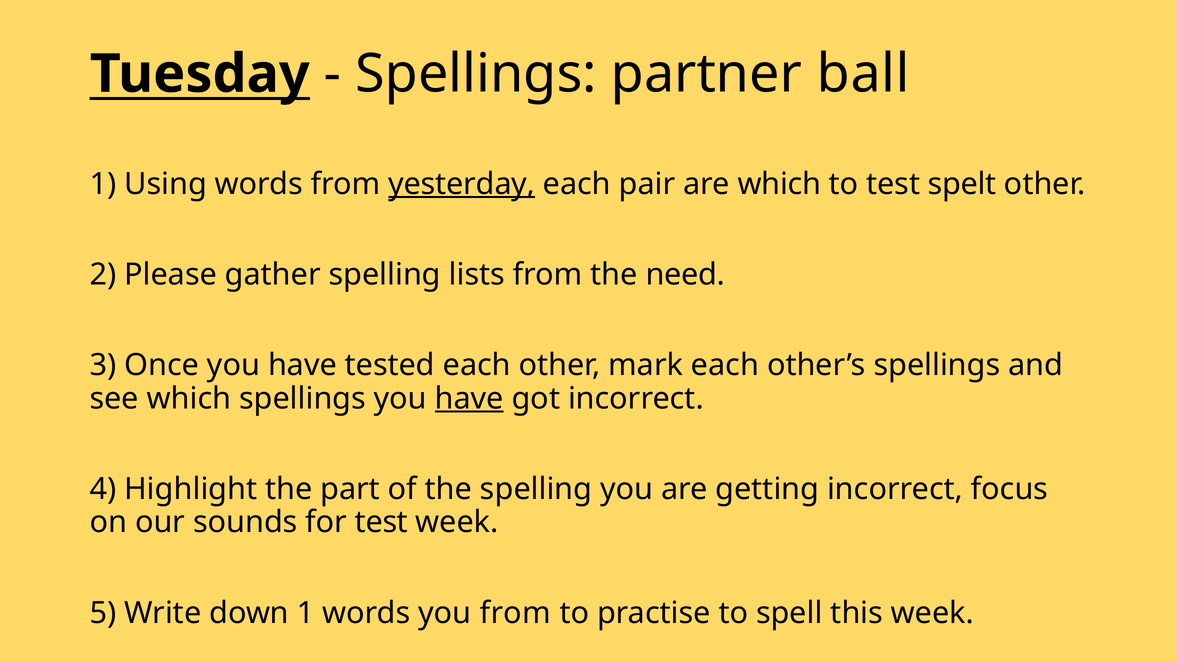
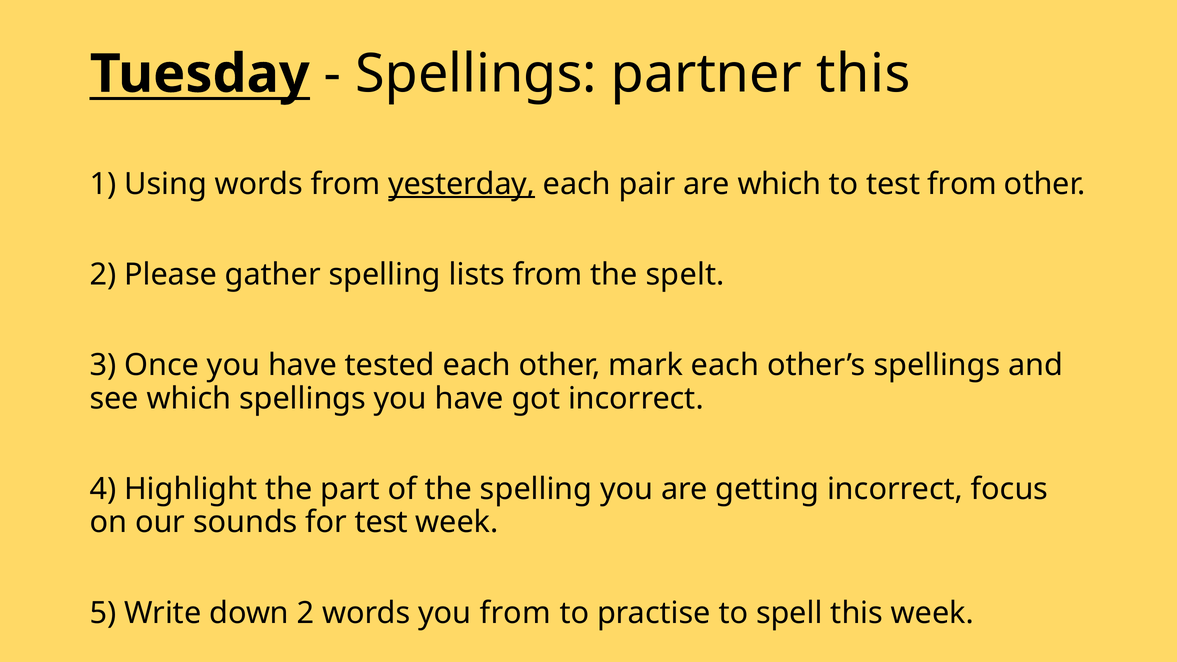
partner ball: ball -> this
test spelt: spelt -> from
need: need -> spelt
have at (469, 398) underline: present -> none
down 1: 1 -> 2
